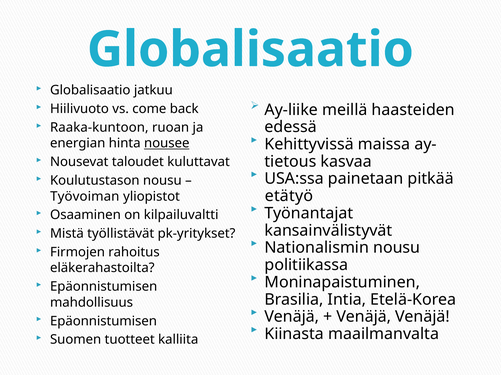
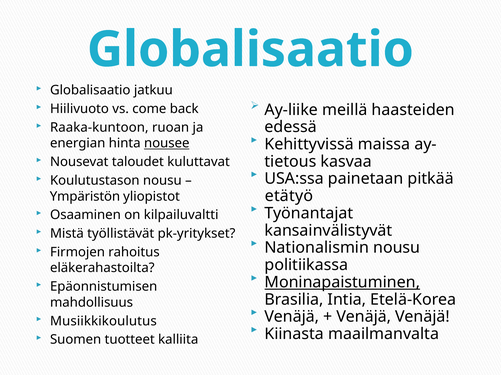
Työvoiman: Työvoiman -> Ympäristön
Moninapaistuminen underline: none -> present
Epäonnistumisen at (103, 322): Epäonnistumisen -> Musiikkikoulutus
